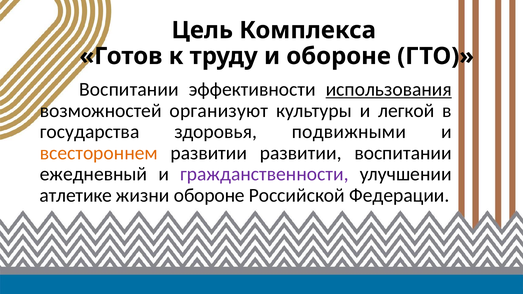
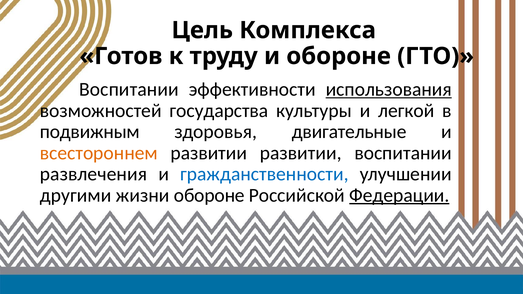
организуют: организуют -> государства
государства: государства -> подвижным
подвижными: подвижными -> двигательные
ежедневный: ежедневный -> развлечения
гражданственности colour: purple -> blue
атлетике: атлетике -> другими
Федерации underline: none -> present
